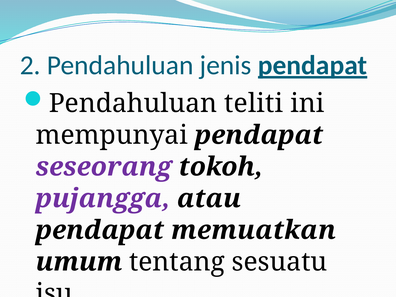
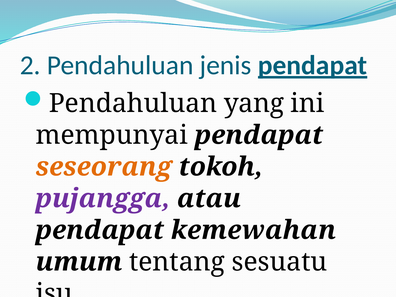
teliti: teliti -> yang
seseorang colour: purple -> orange
memuatkan: memuatkan -> kemewahan
